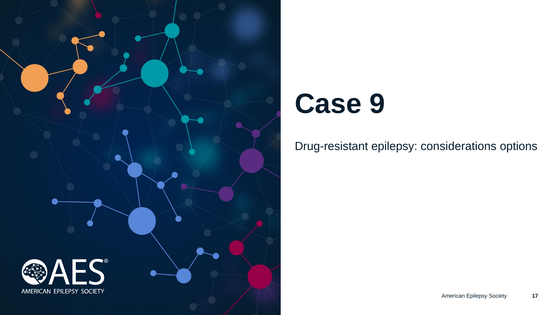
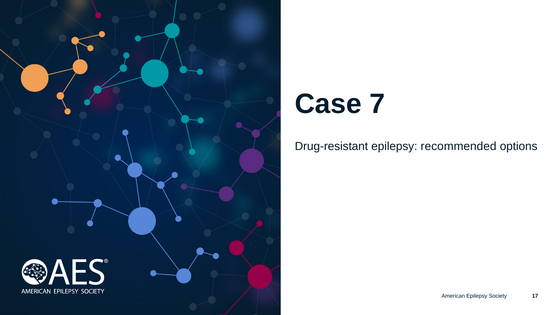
9: 9 -> 7
considerations: considerations -> recommended
